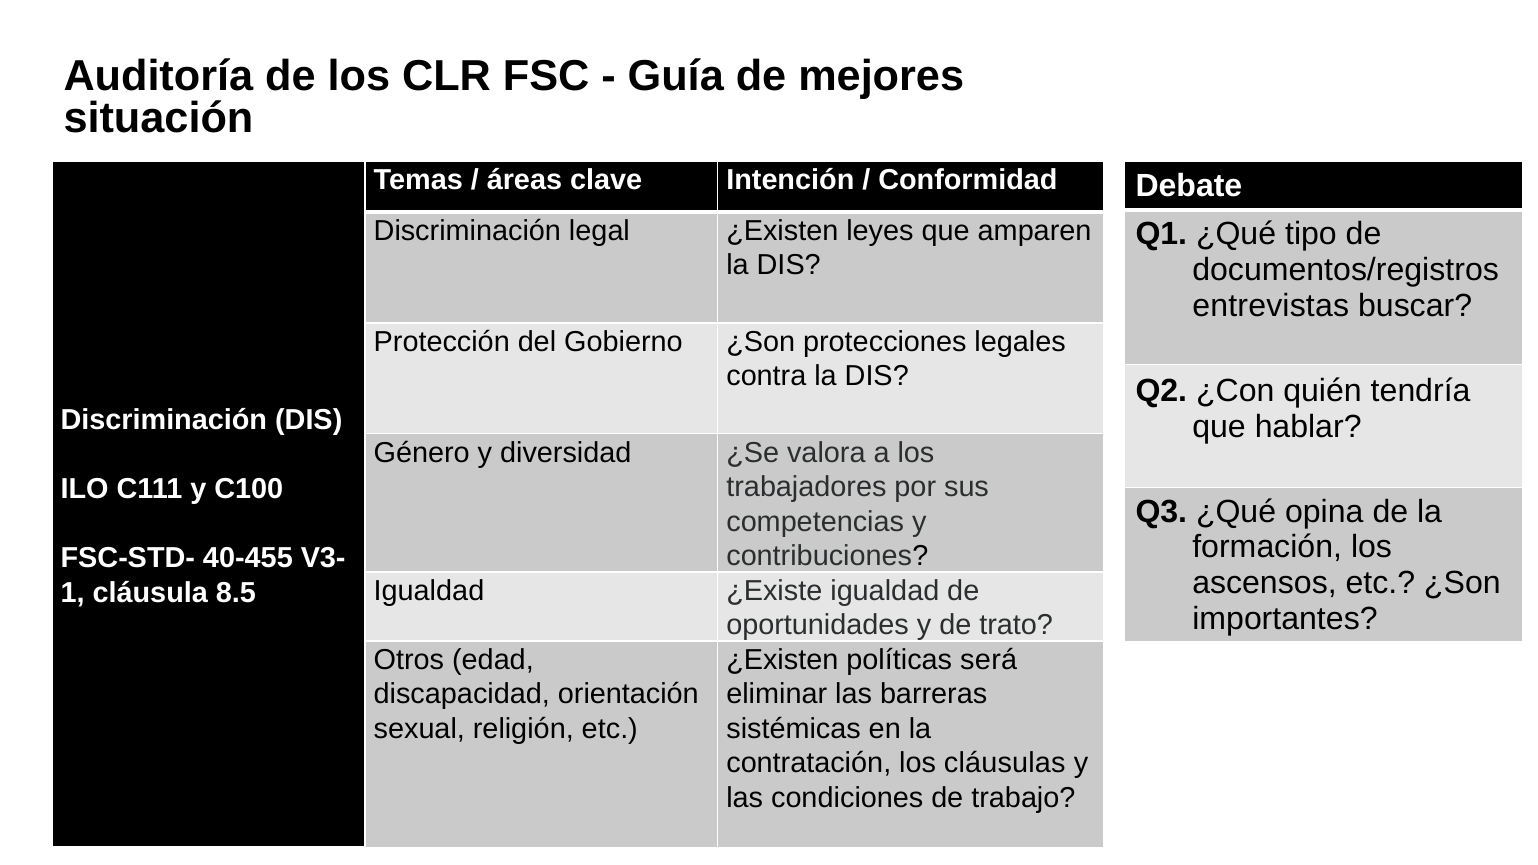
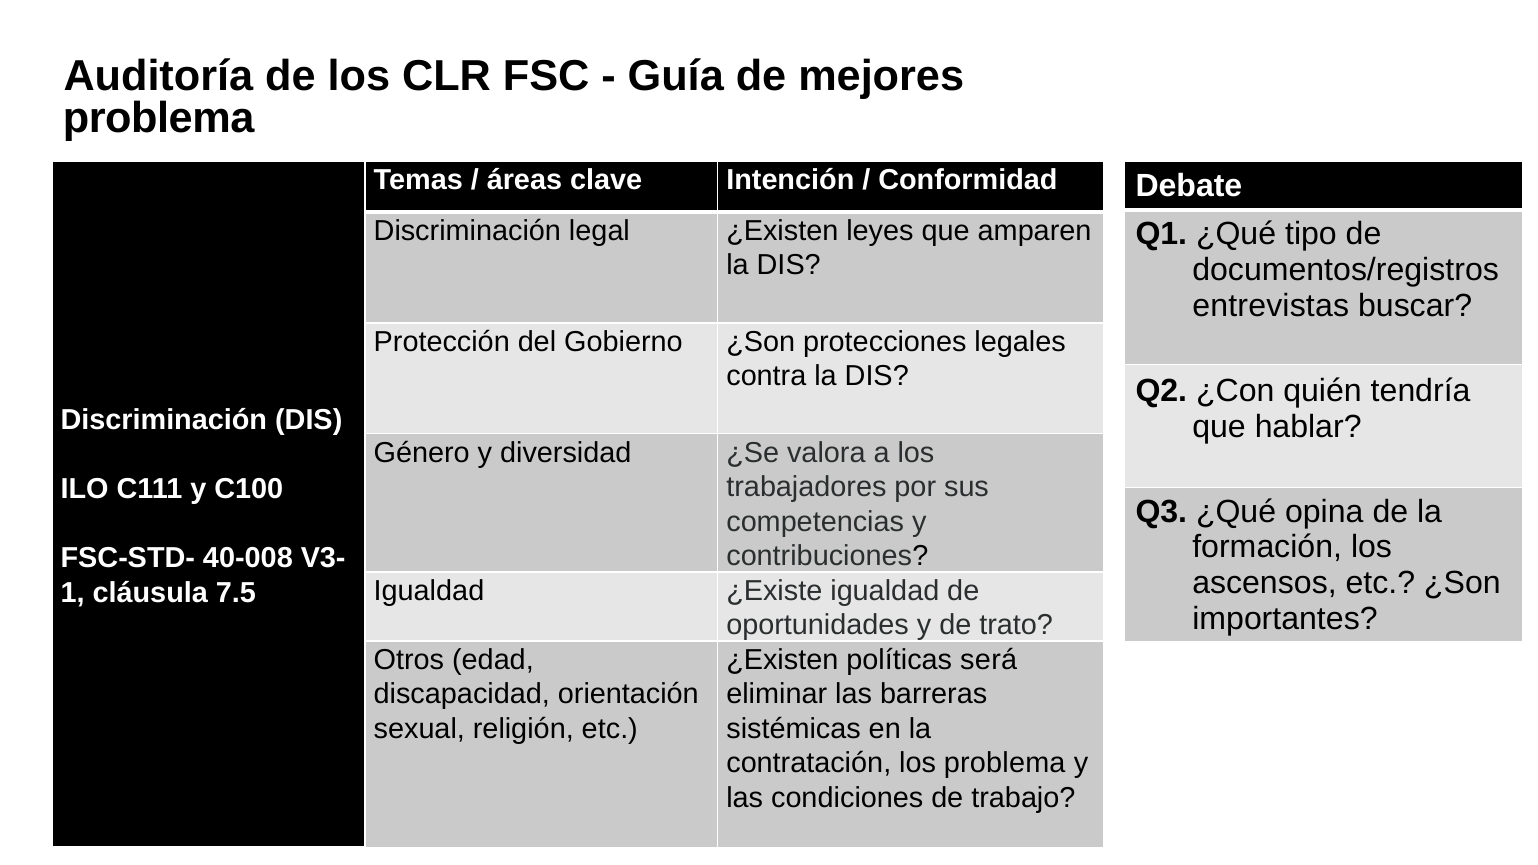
situación at (158, 119): situación -> problema
40-455: 40-455 -> 40-008
8.5: 8.5 -> 7.5
los cláusulas: cláusulas -> problema
